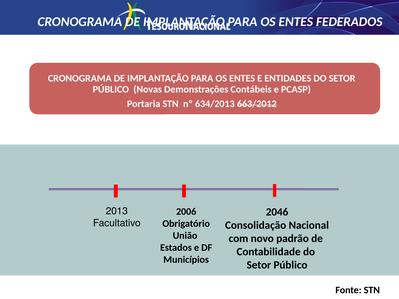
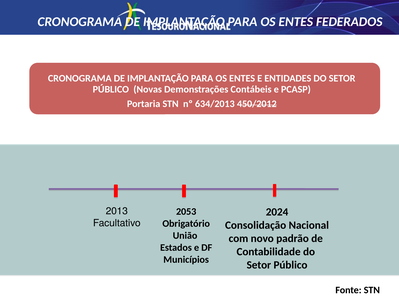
663/2012: 663/2012 -> 450/2012
2046: 2046 -> 2024
2006: 2006 -> 2053
